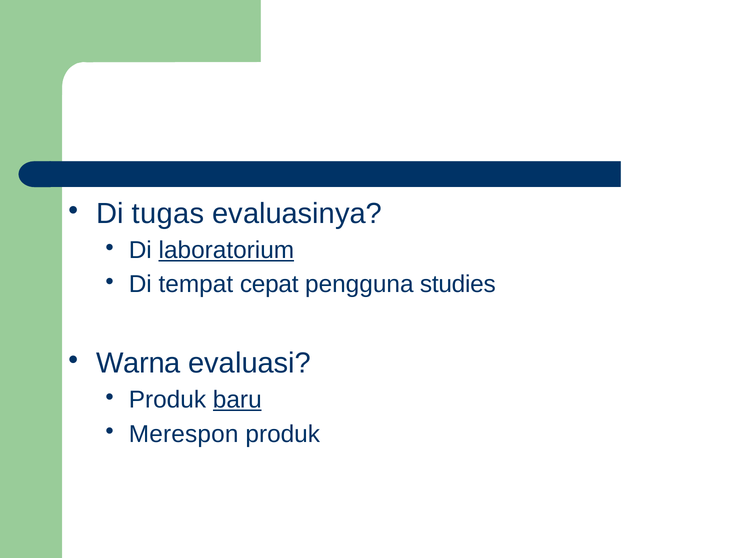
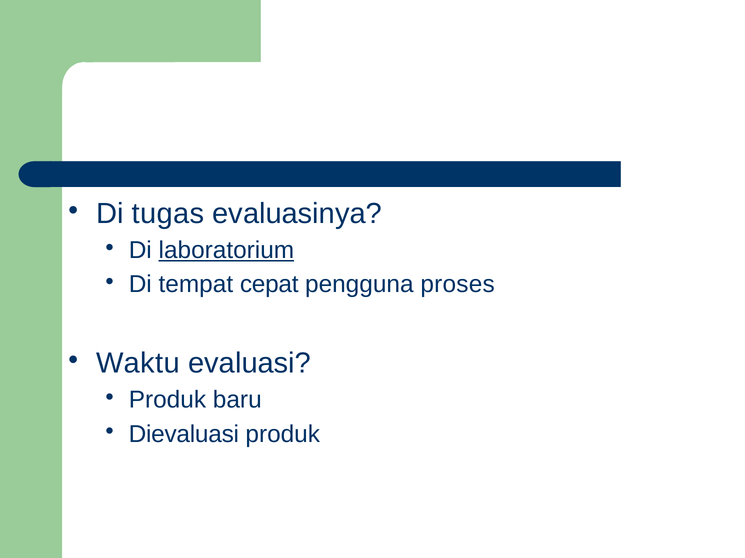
studies: studies -> proses
Warna: Warna -> Waktu
baru underline: present -> none
Merespon: Merespon -> Dievaluasi
